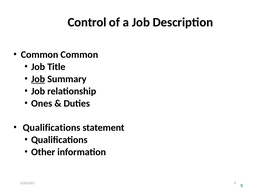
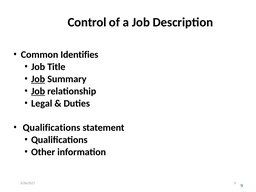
Common Common: Common -> Identifies
Job at (38, 91) underline: none -> present
Ones: Ones -> Legal
